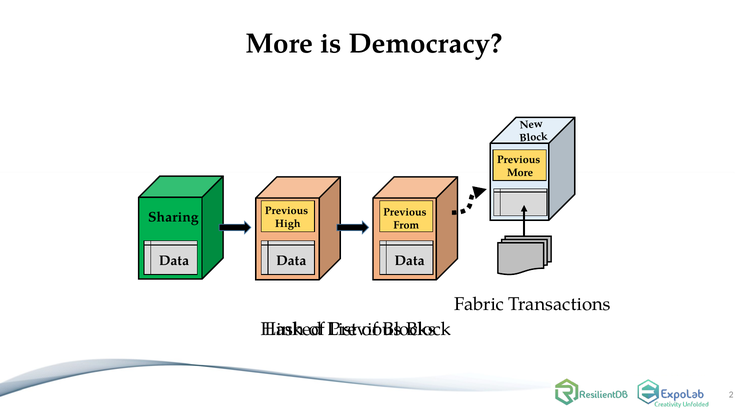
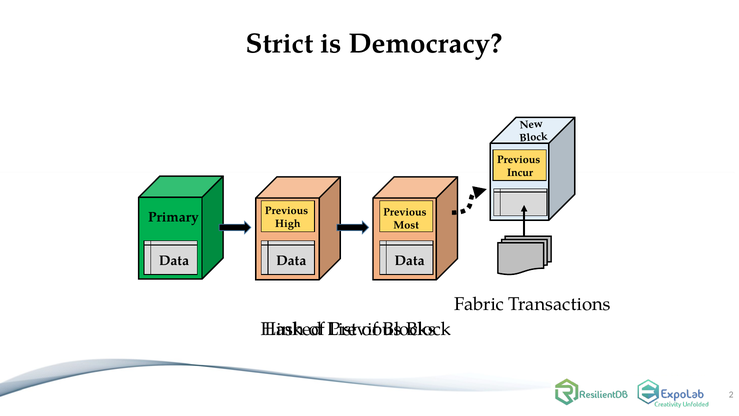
More at (279, 44): More -> Strict
More at (520, 172): More -> Incur
Sharing: Sharing -> Primary
From: From -> Most
